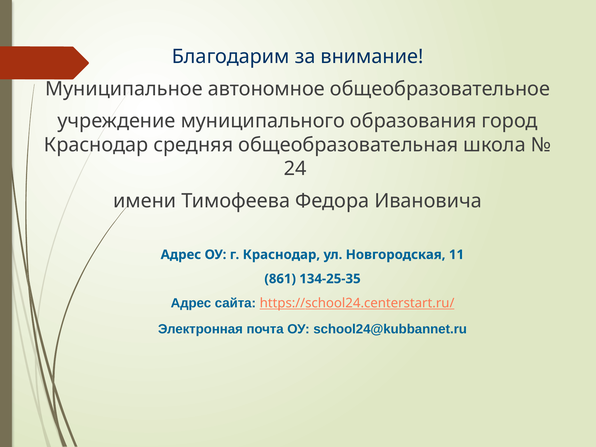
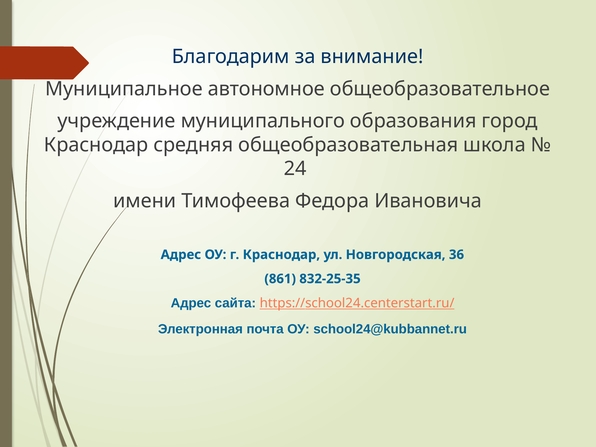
11: 11 -> 36
134-25-35: 134-25-35 -> 832-25-35
